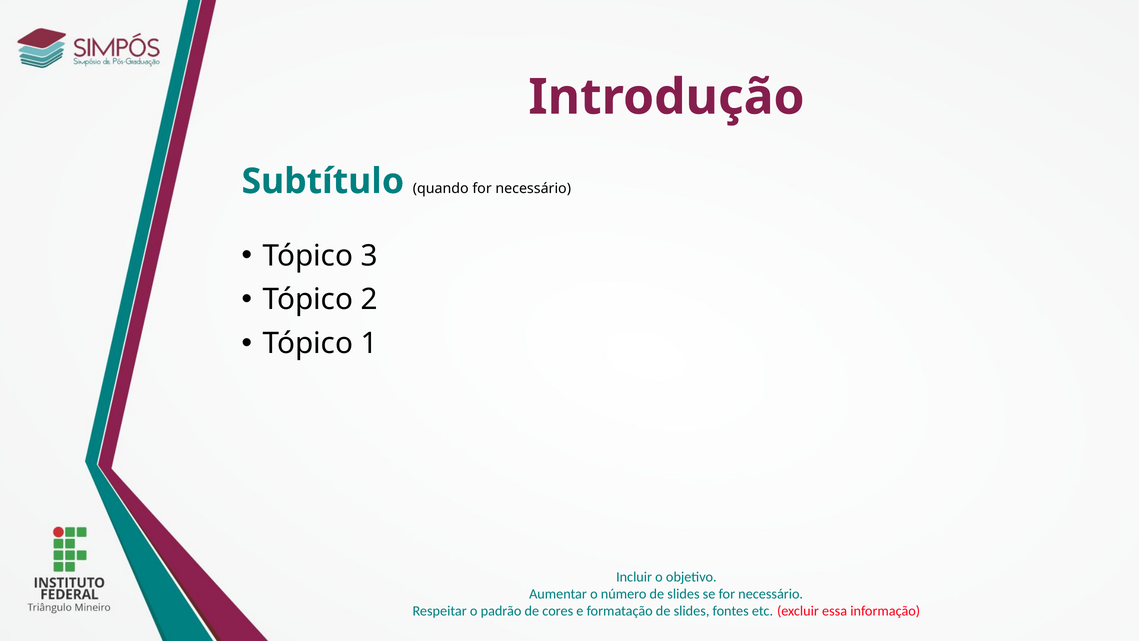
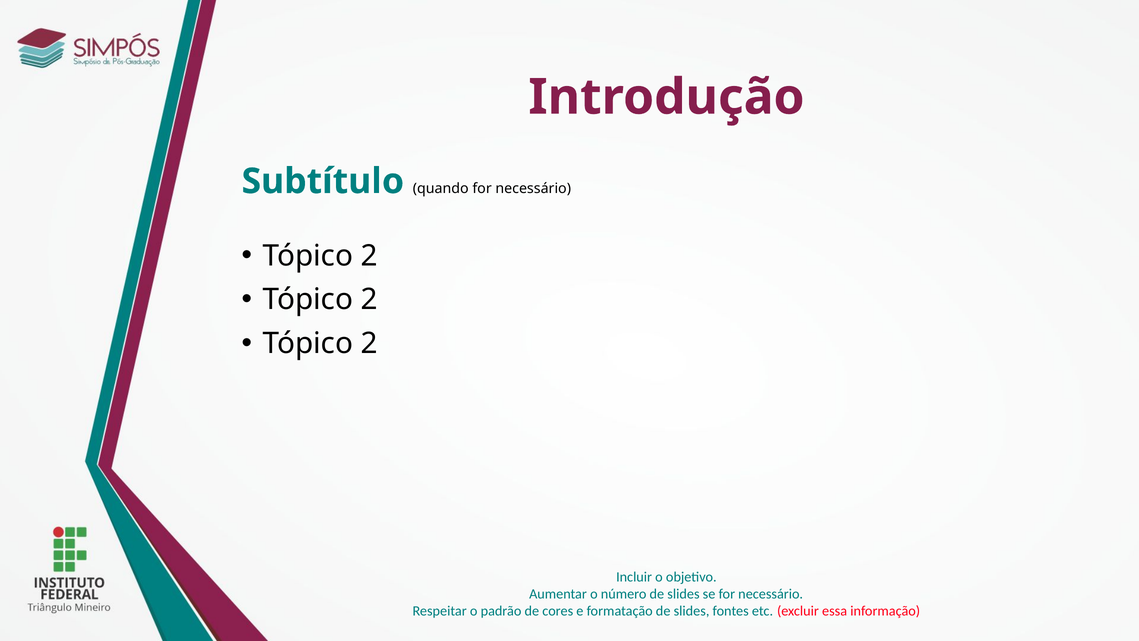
3 at (369, 256): 3 -> 2
1 at (369, 343): 1 -> 2
